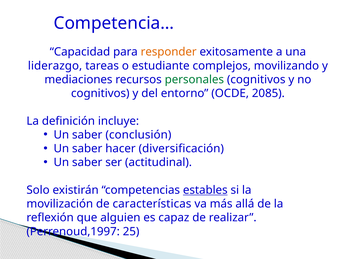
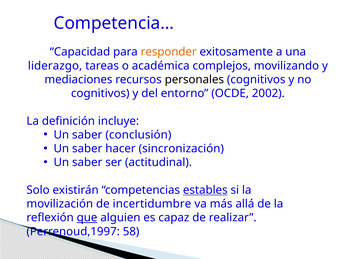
estudiante: estudiante -> académica
personales colour: green -> black
2085: 2085 -> 2002
diversificación: diversificación -> sincronización
características: características -> incertidumbre
que underline: none -> present
25: 25 -> 58
